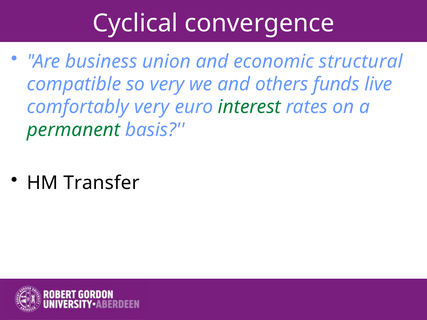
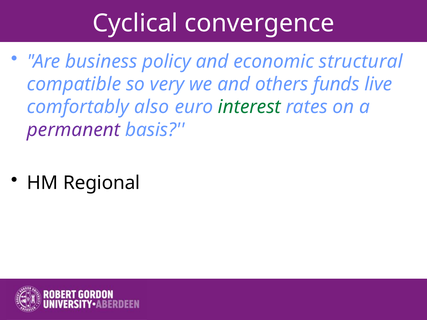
union: union -> policy
comfortably very: very -> also
permanent colour: green -> purple
Transfer: Transfer -> Regional
